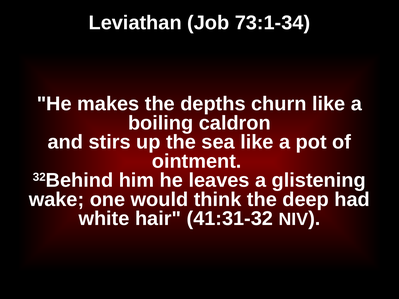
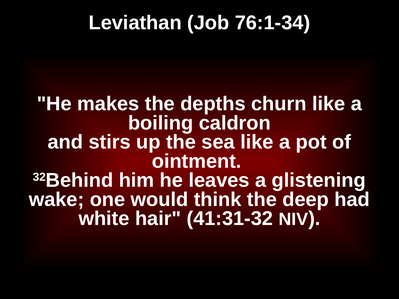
73:1-34: 73:1-34 -> 76:1-34
